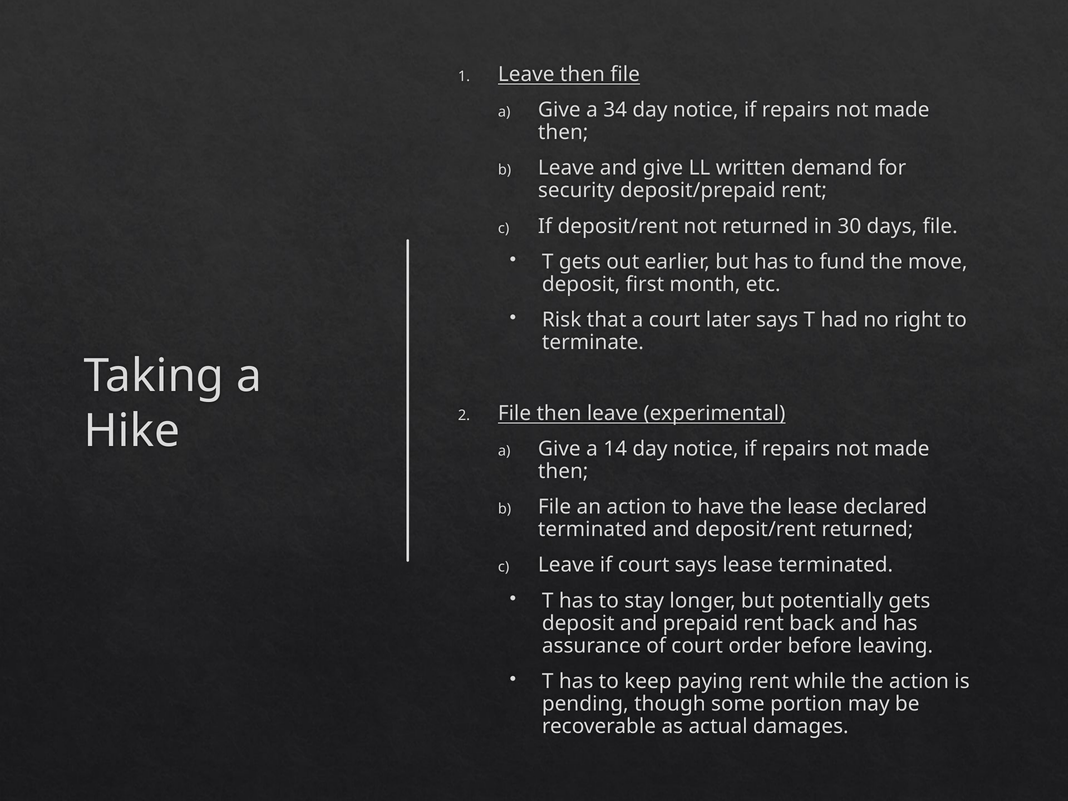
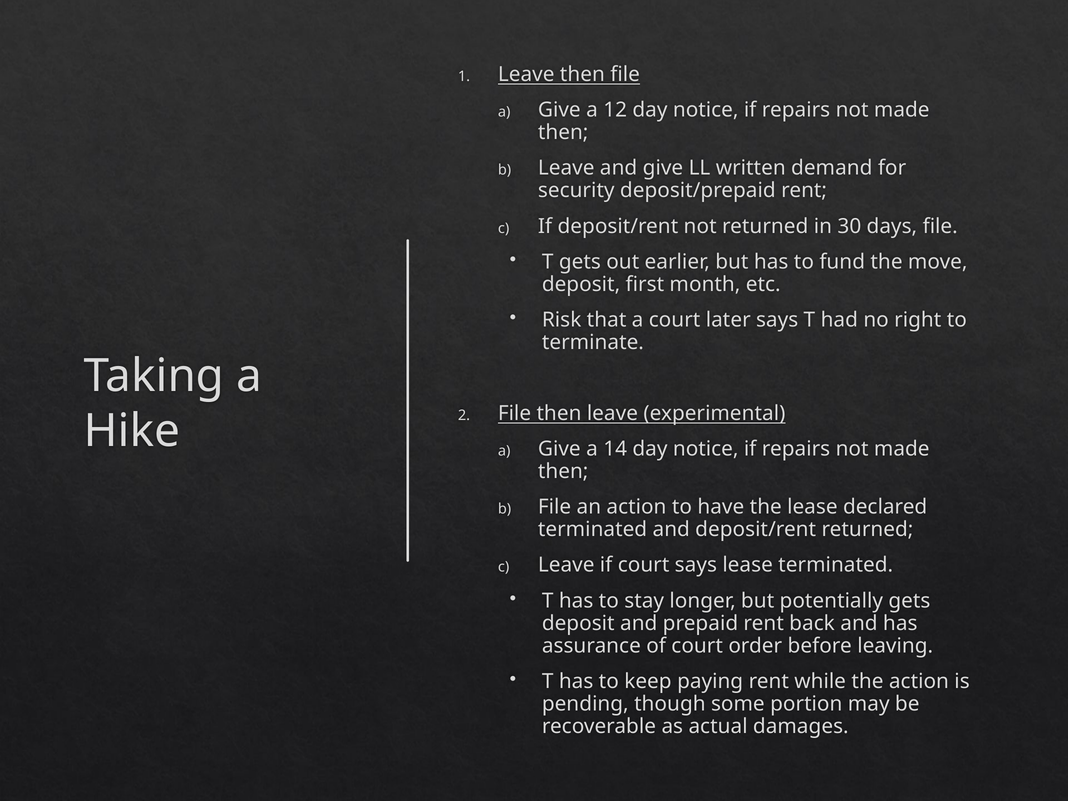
34: 34 -> 12
